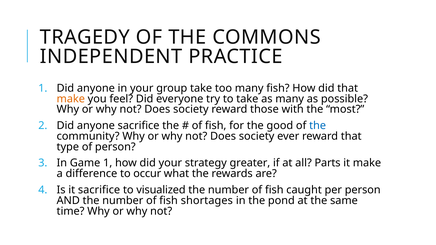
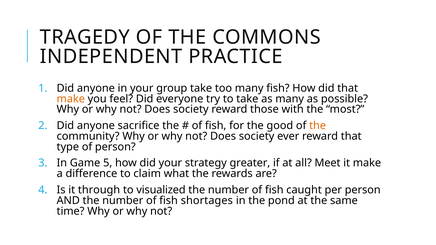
the at (318, 126) colour: blue -> orange
Game 1: 1 -> 5
Parts: Parts -> Meet
occur: occur -> claim
it sacrifice: sacrifice -> through
